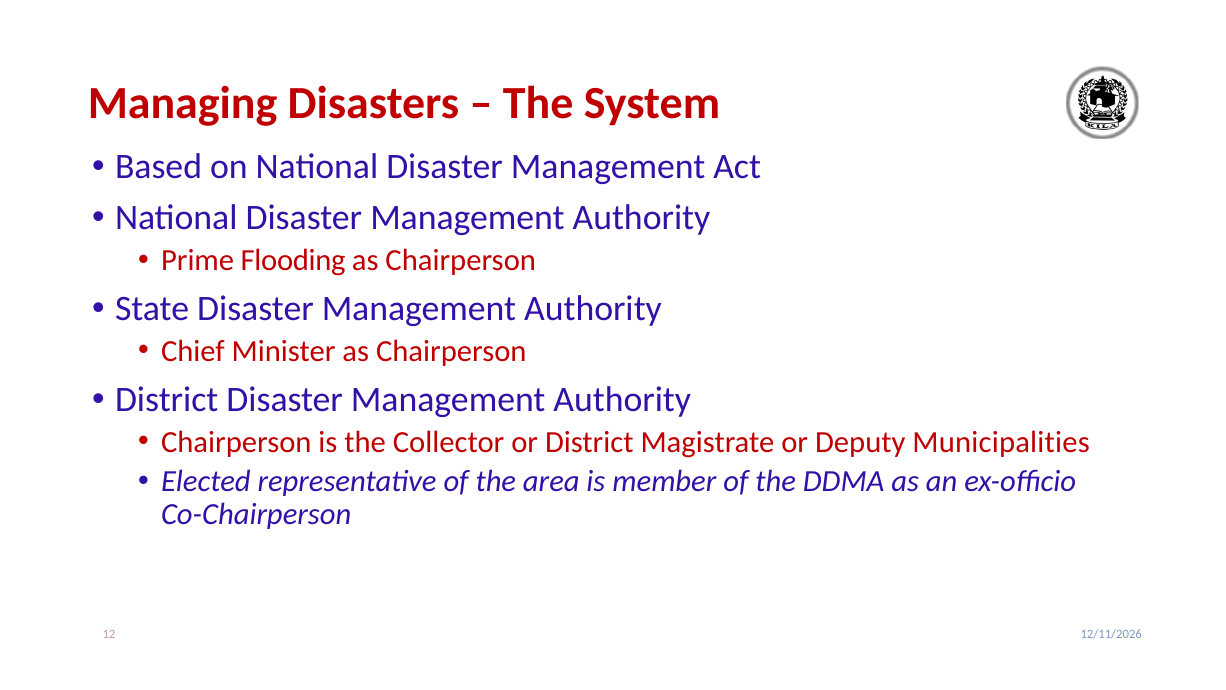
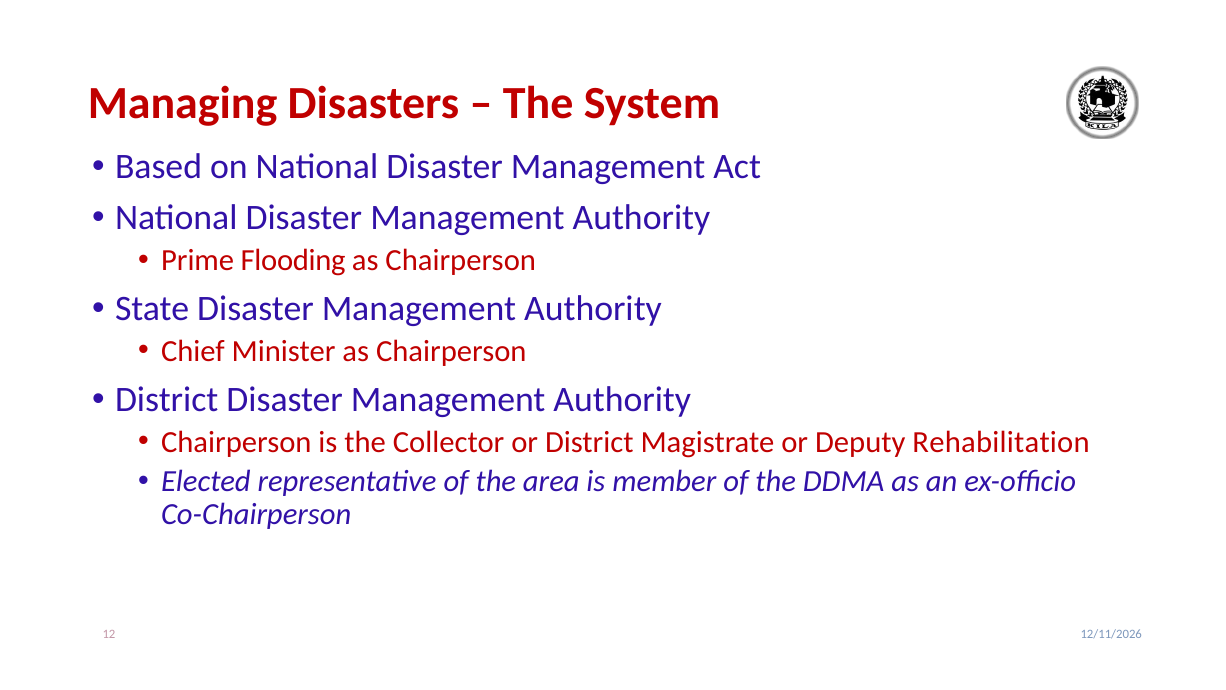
Municipalities: Municipalities -> Rehabilitation
